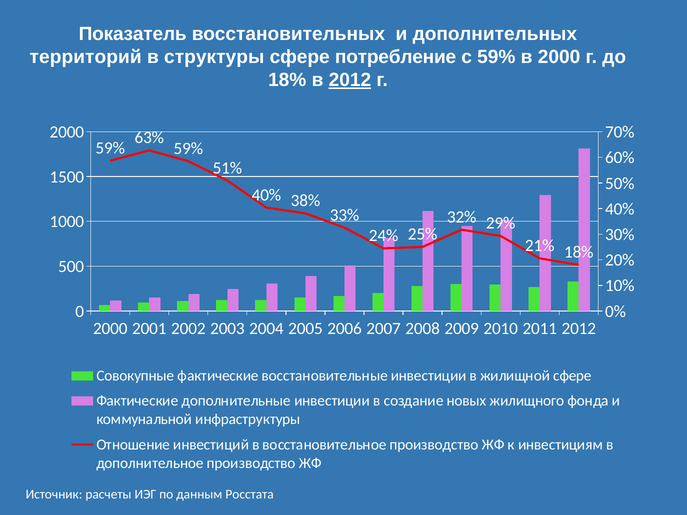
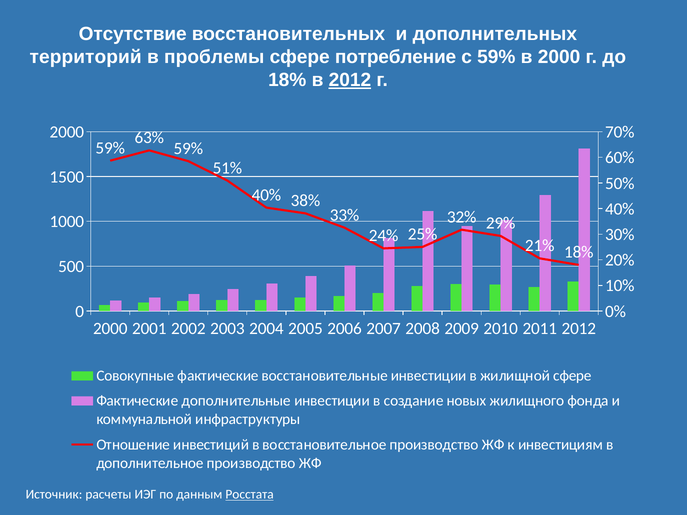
Показатель: Показатель -> Отсутствие
структуры: структуры -> проблемы
Росстата underline: none -> present
